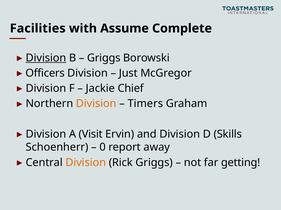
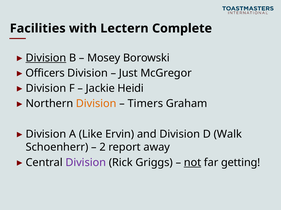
Assume: Assume -> Lectern
Griggs at (104, 58): Griggs -> Mosey
Chief: Chief -> Heidi
Visit: Visit -> Like
Skills: Skills -> Walk
0: 0 -> 2
Division at (86, 163) colour: orange -> purple
not underline: none -> present
